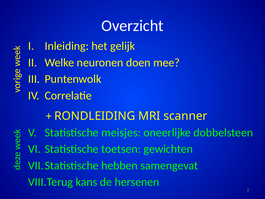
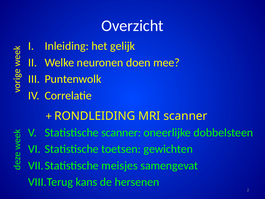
Statistische meisjes: meisjes -> scanner
hebben: hebben -> meisjes
